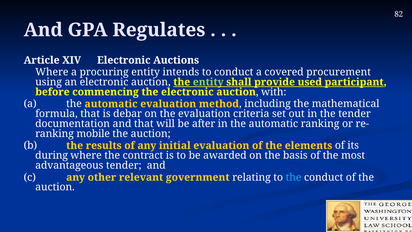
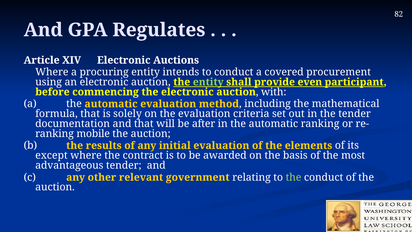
used: used -> even
debar: debar -> solely
during: during -> except
the at (294, 177) colour: light blue -> light green
